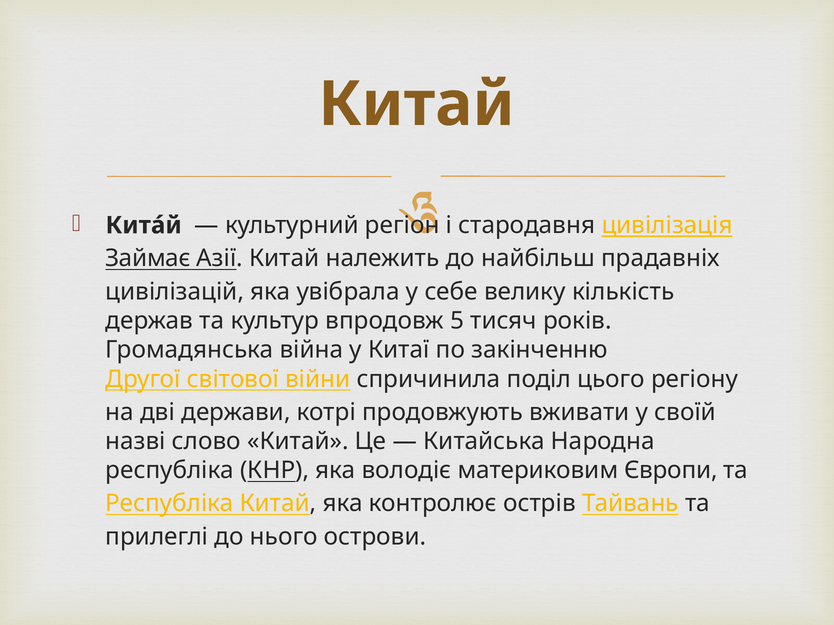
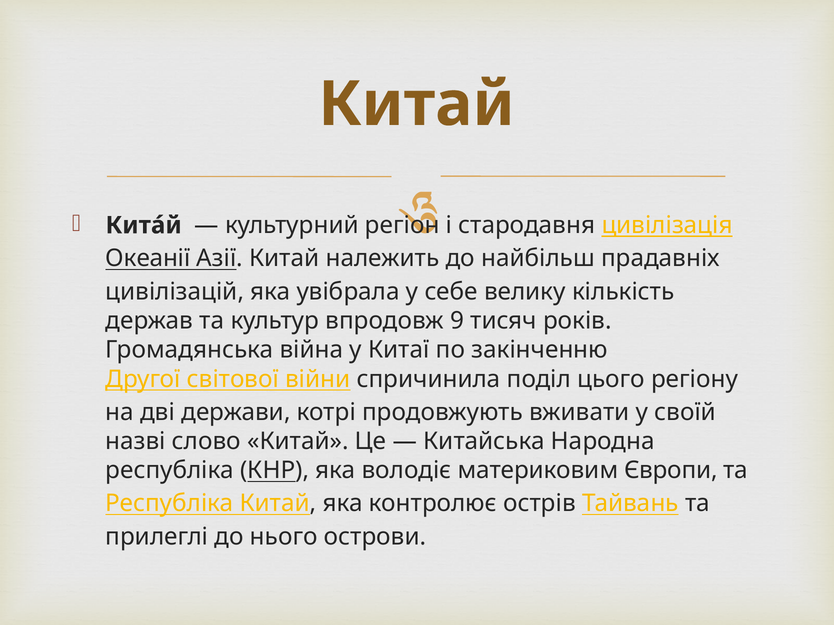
Займає: Займає -> Океанії
5: 5 -> 9
